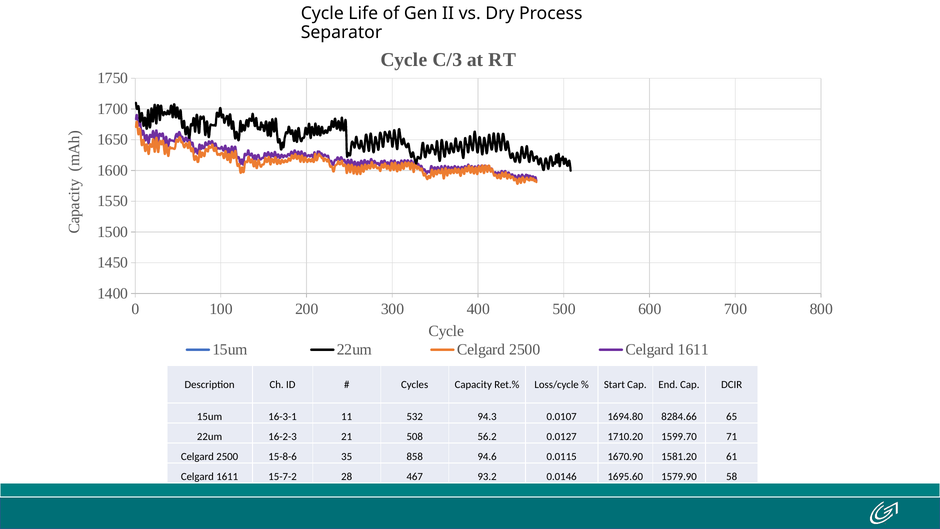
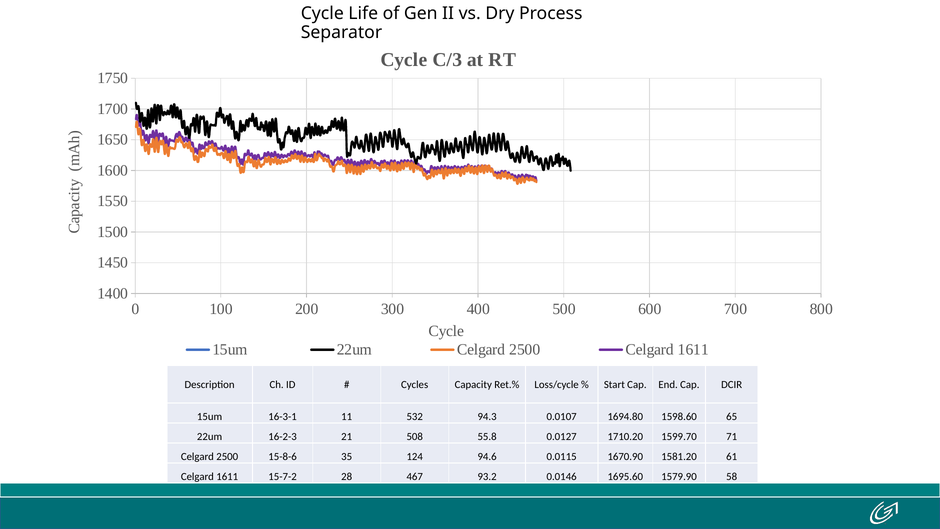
8284.66: 8284.66 -> 1598.60
56.2: 56.2 -> 55.8
858: 858 -> 124
